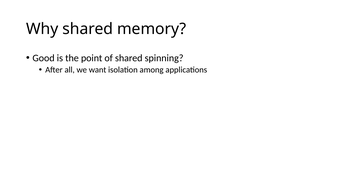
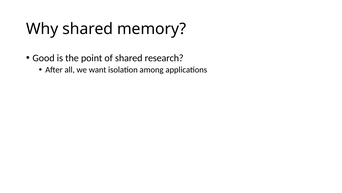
spinning: spinning -> research
